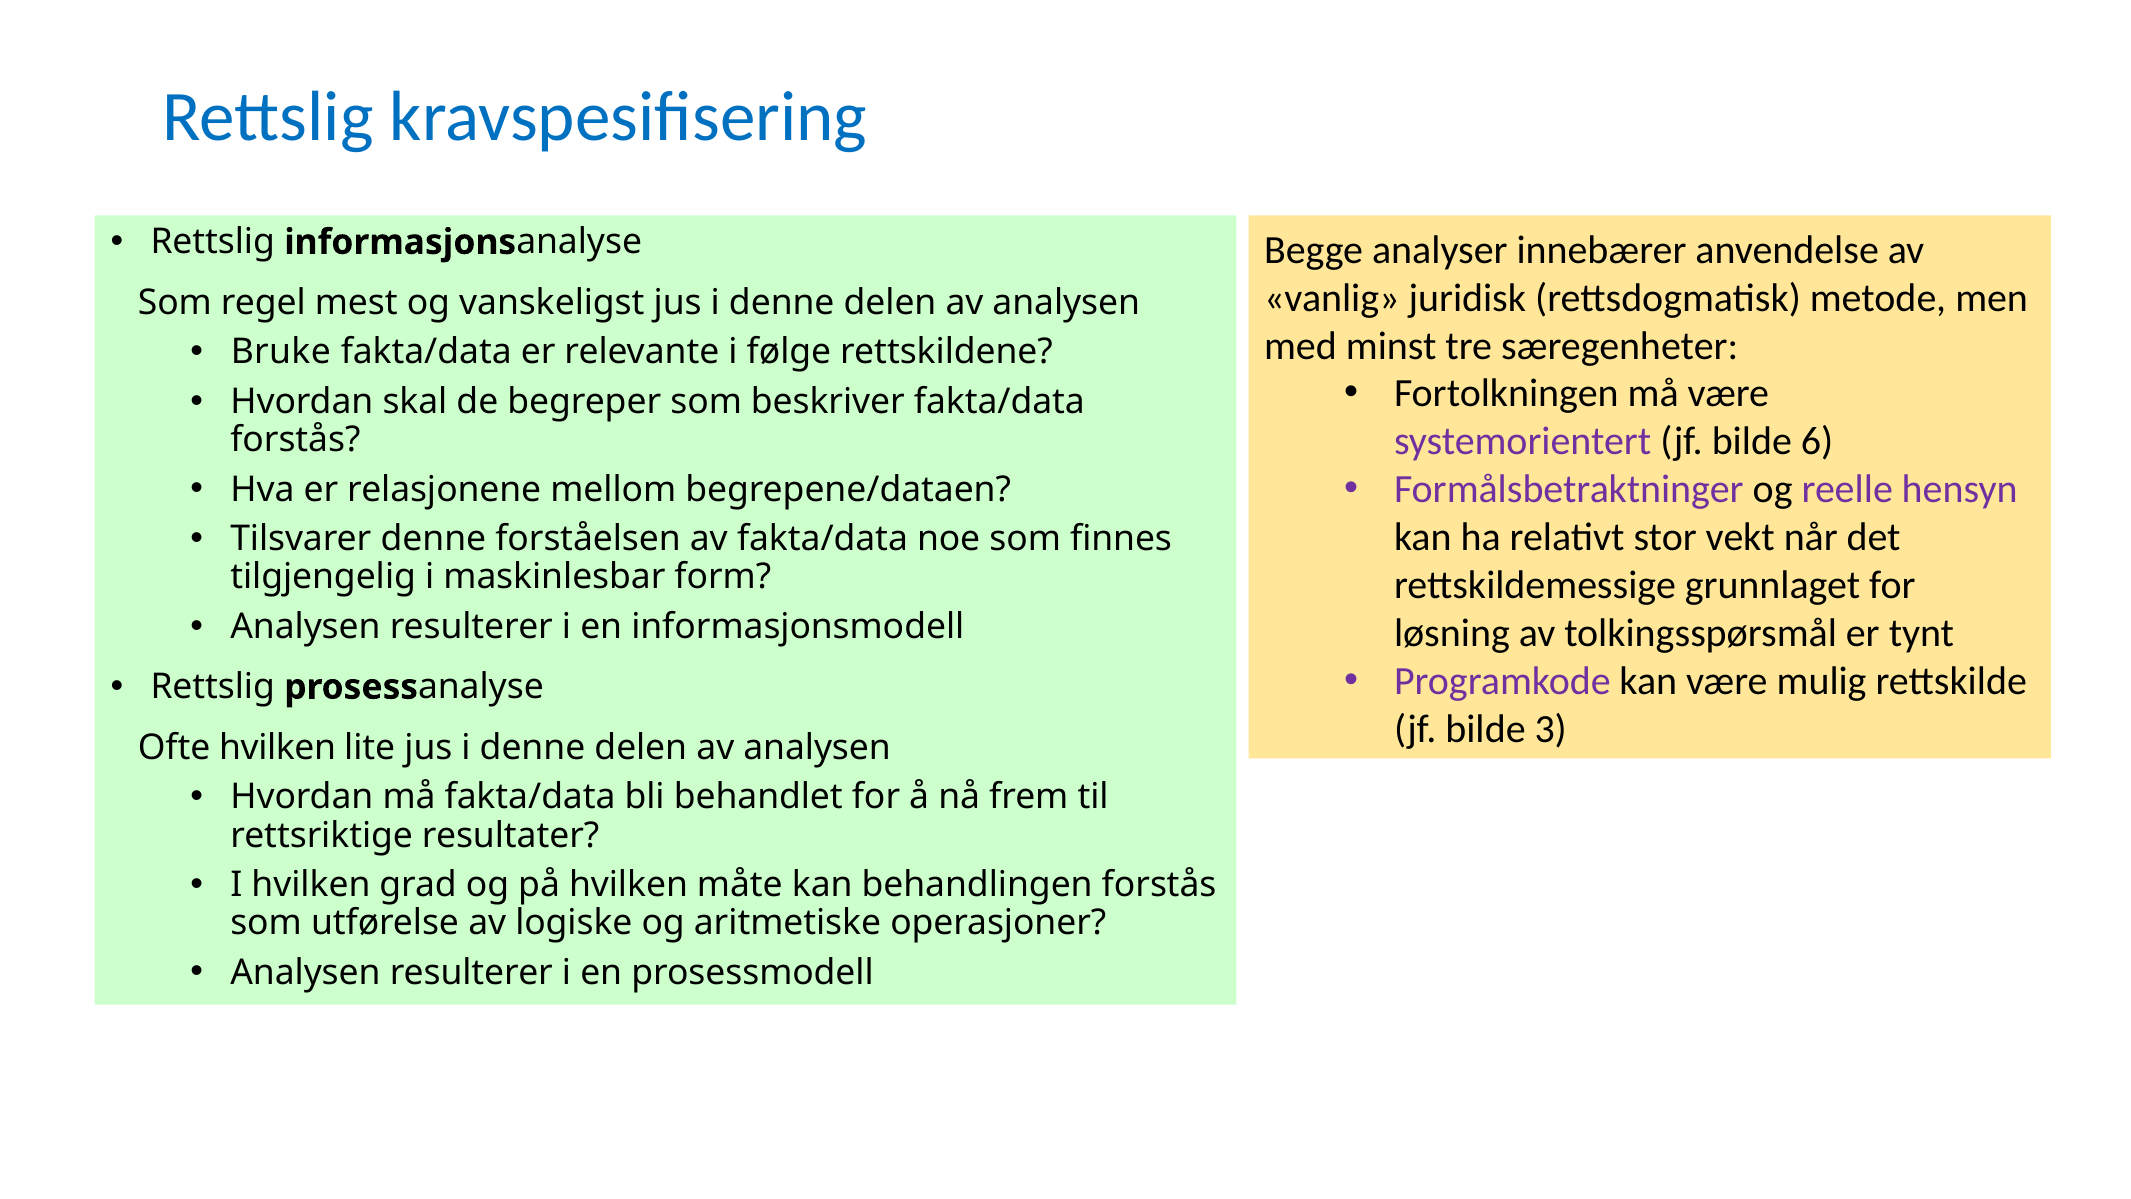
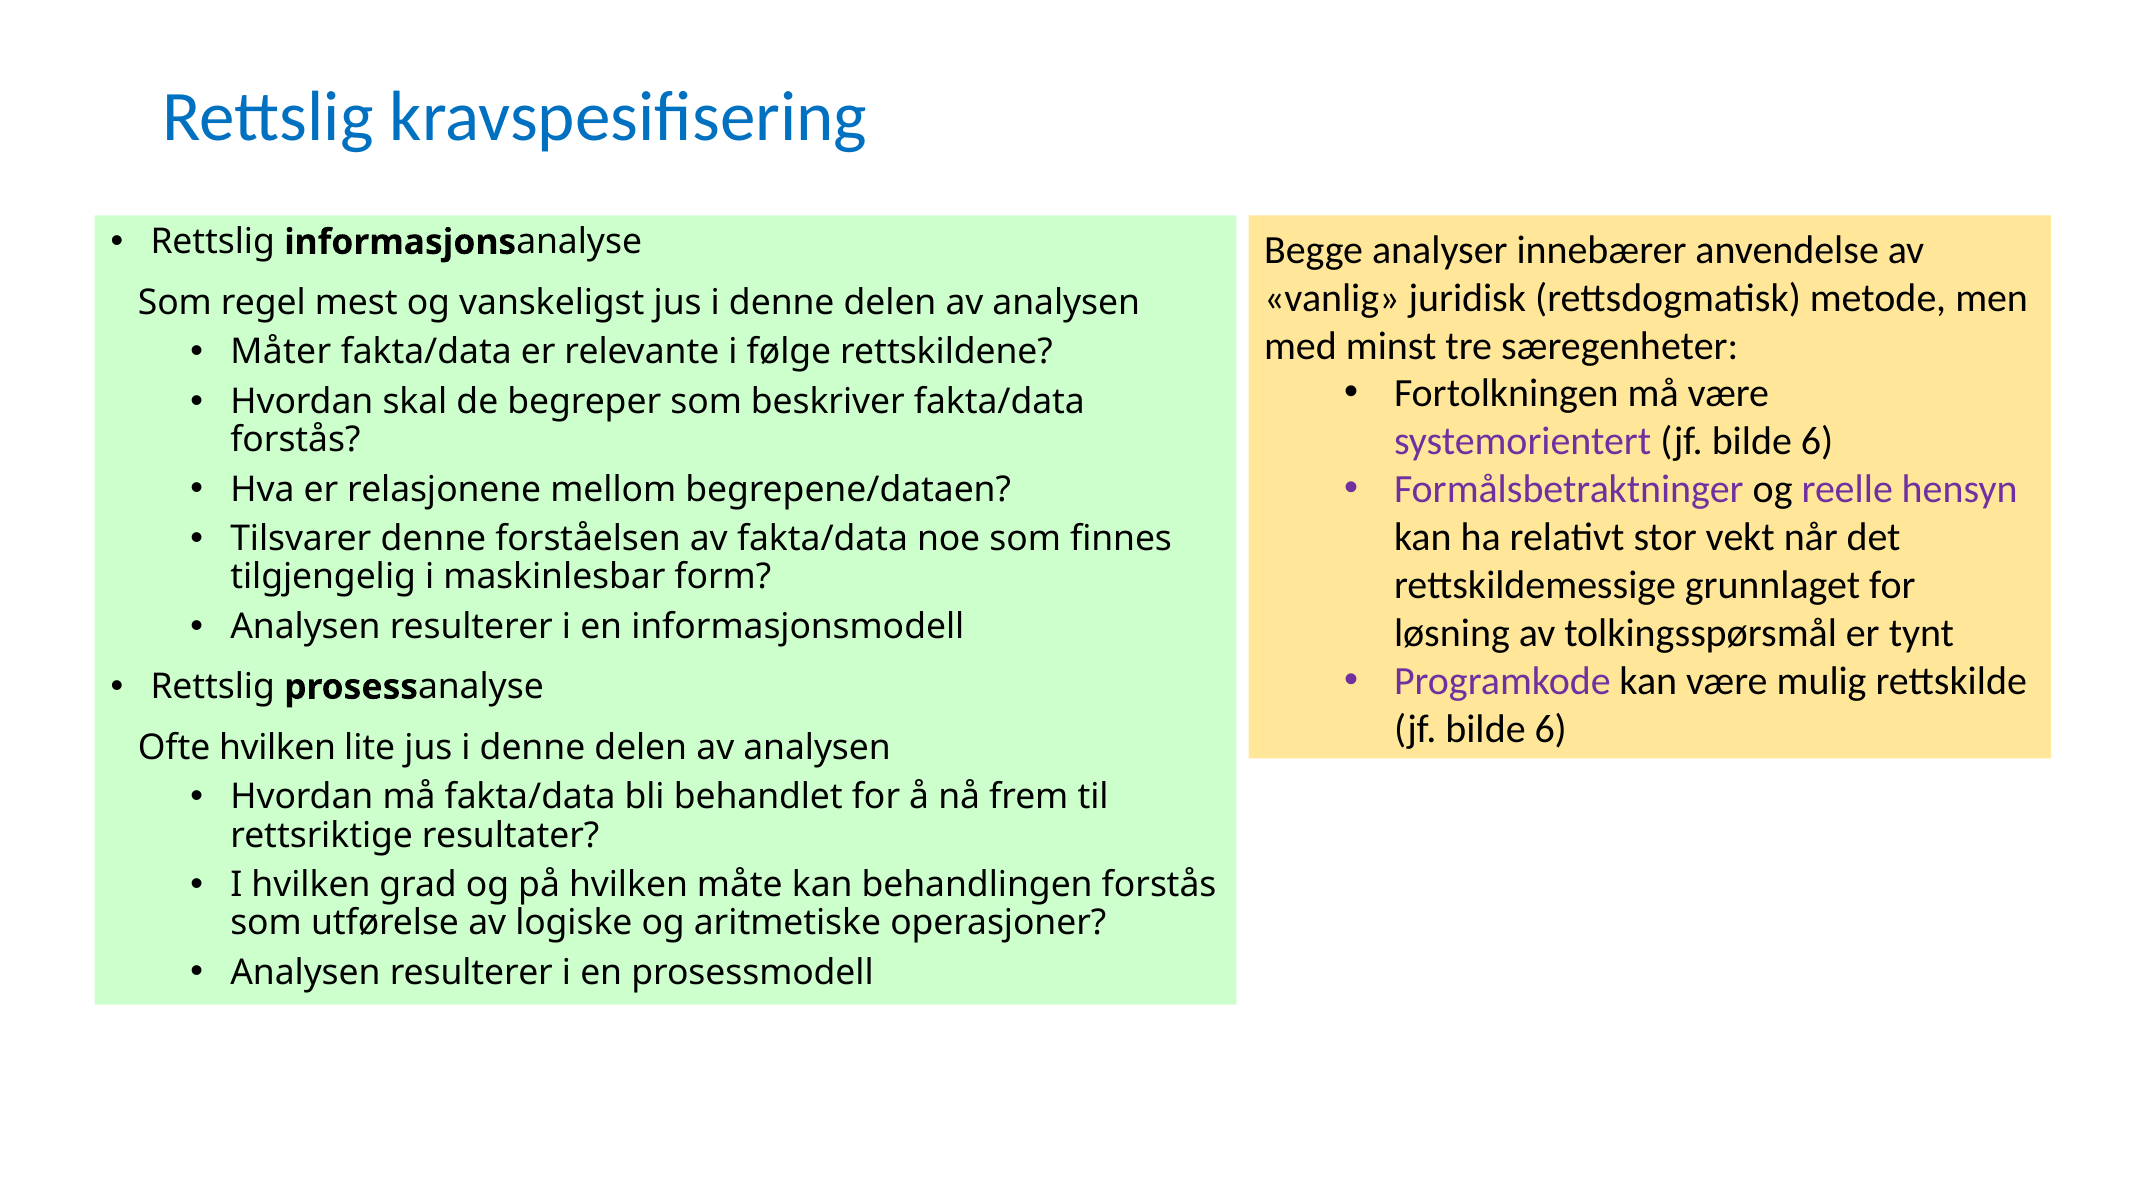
Bruke: Bruke -> Måter
3 at (1551, 729): 3 -> 6
